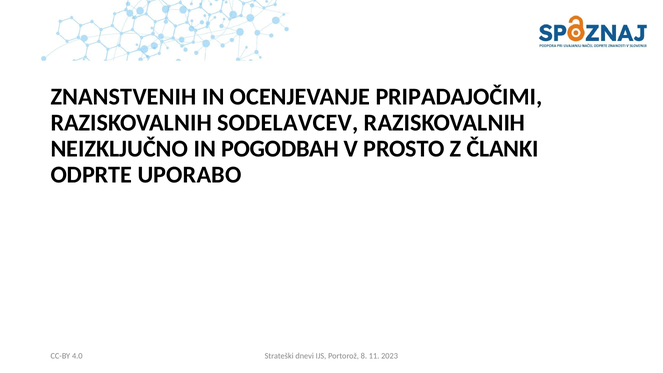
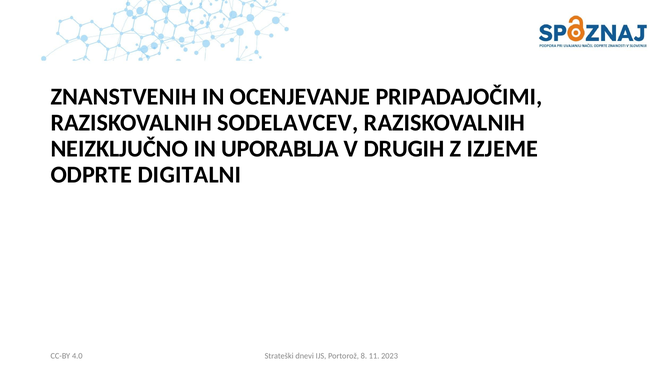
POGODBAH: POGODBAH -> UPORABLJA
PROSTO: PROSTO -> DRUGIH
ČLANKI: ČLANKI -> IZJEME
UPORABO: UPORABO -> DIGITALNI
